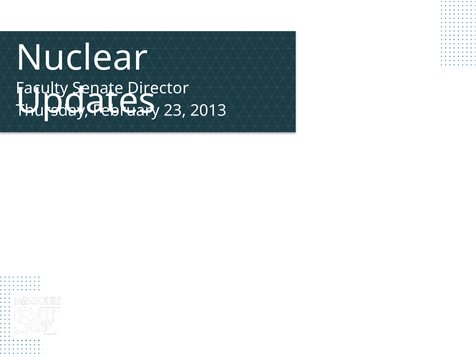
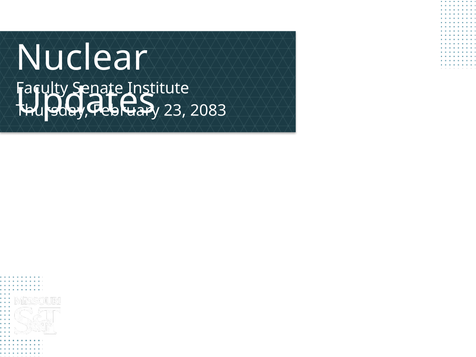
Director: Director -> Institute
2013: 2013 -> 2083
